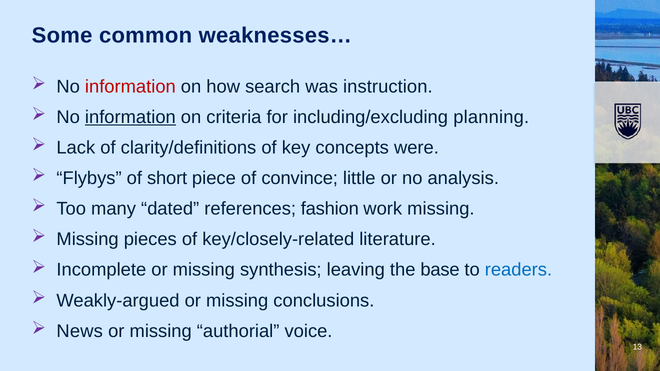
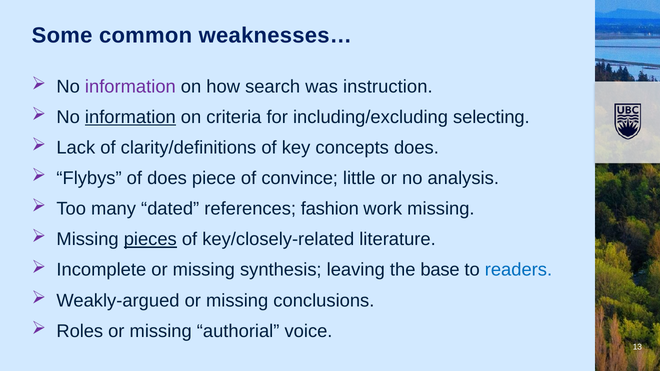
information at (130, 87) colour: red -> purple
planning: planning -> selecting
concepts were: were -> does
of short: short -> does
pieces underline: none -> present
News: News -> Roles
